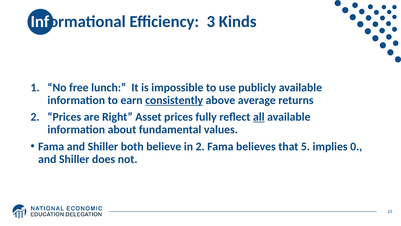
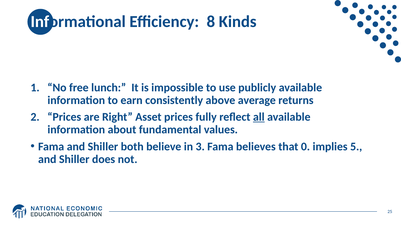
3: 3 -> 8
consistently underline: present -> none
in 2: 2 -> 3
5: 5 -> 0
0: 0 -> 5
